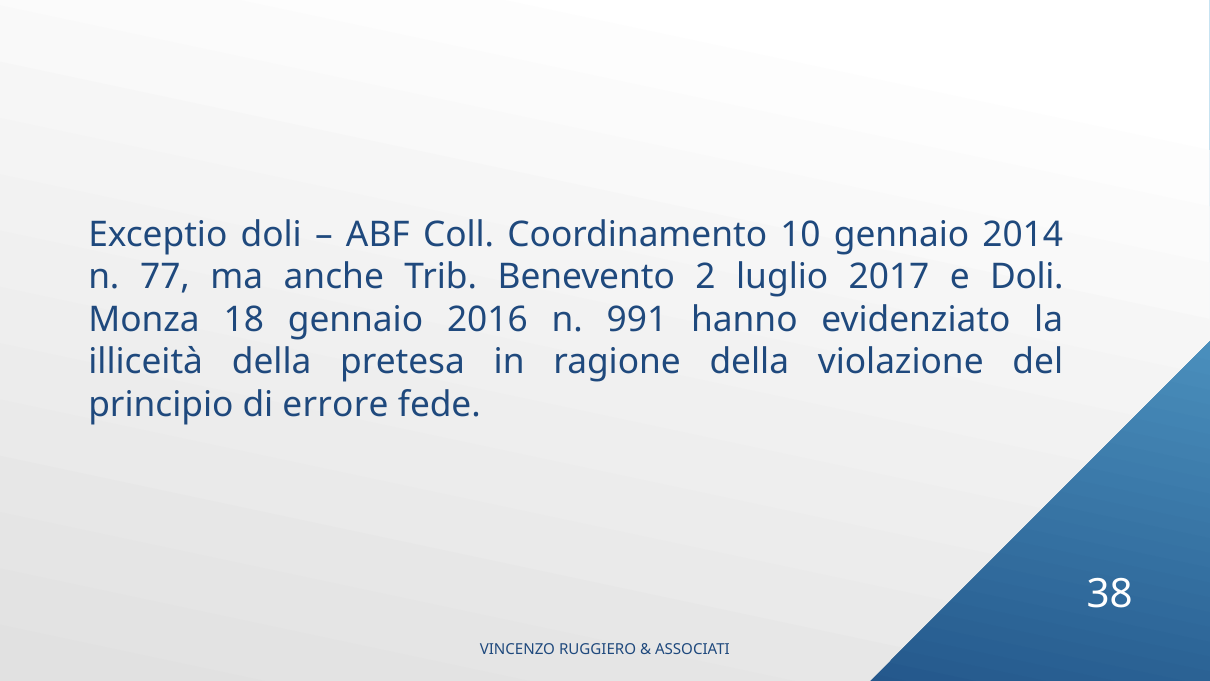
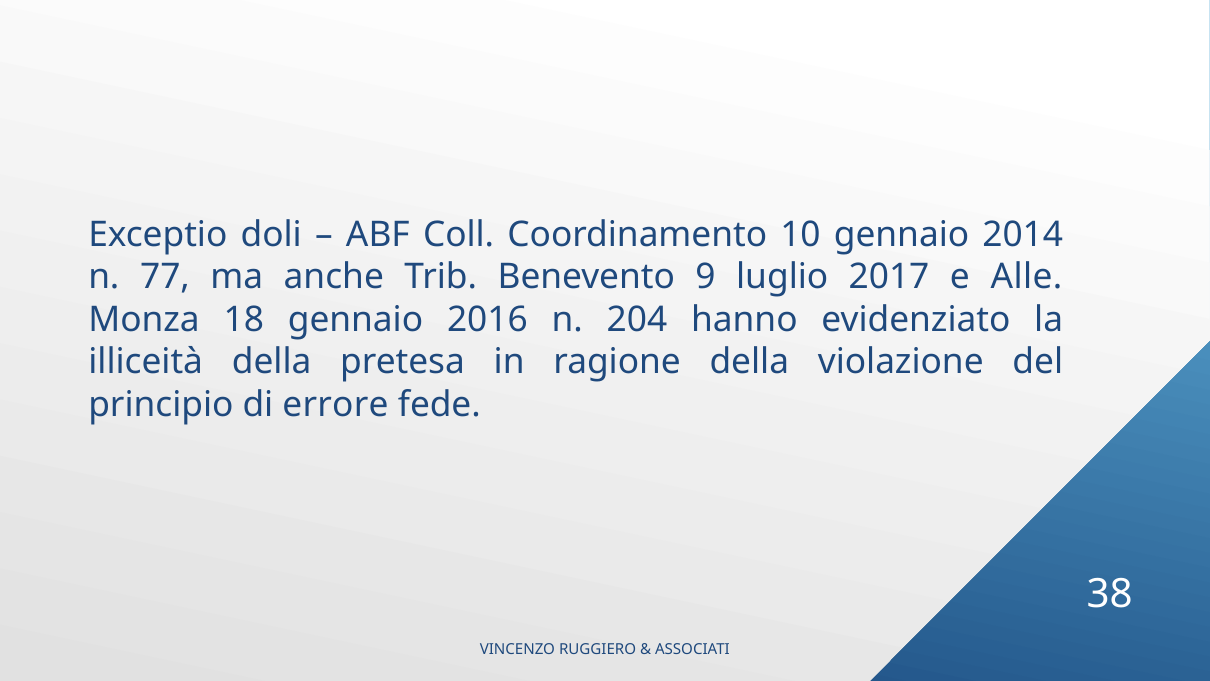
2: 2 -> 9
e Doli: Doli -> Alle
991: 991 -> 204
